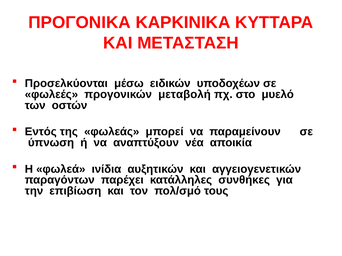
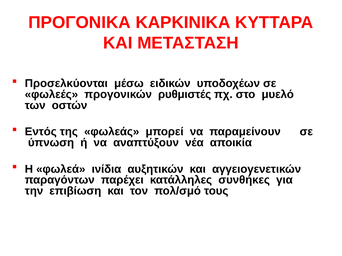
μεταβολή: μεταβολή -> ρυθμιστές
